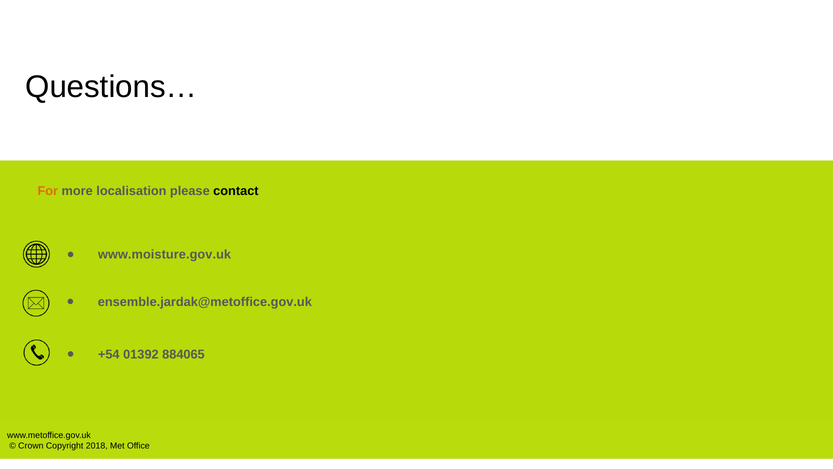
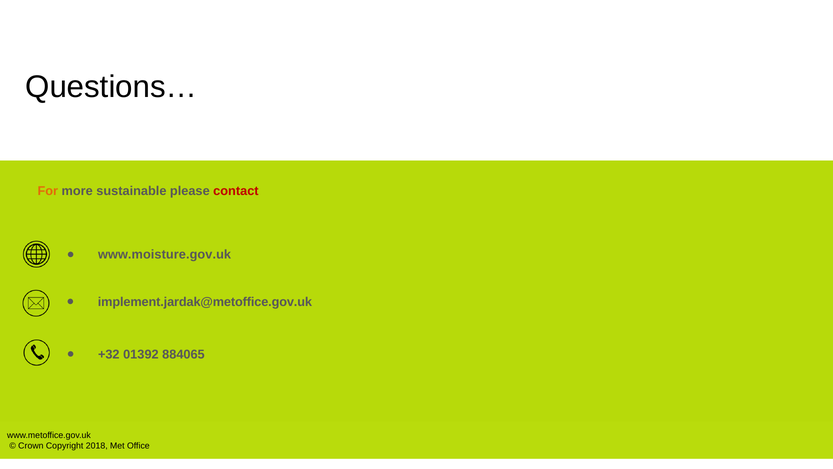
localisation: localisation -> sustainable
contact colour: black -> red
ensemble.jardak@metoffice.gov.uk: ensemble.jardak@metoffice.gov.uk -> implement.jardak@metoffice.gov.uk
+54: +54 -> +32
